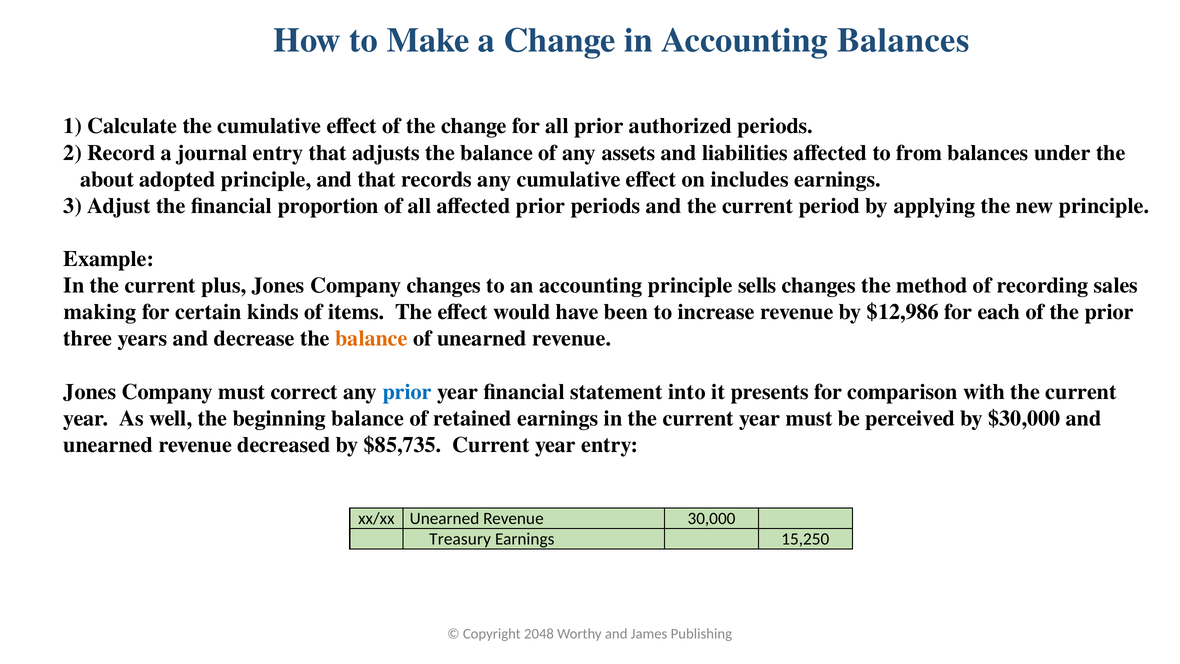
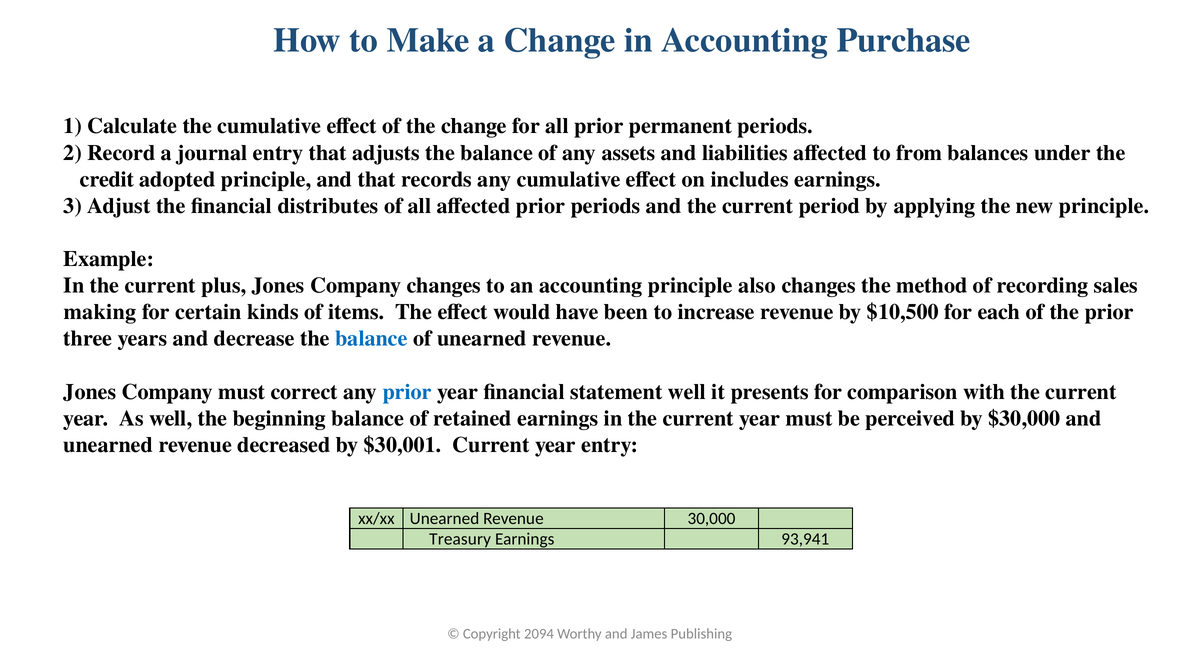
Accounting Balances: Balances -> Purchase
authorized: authorized -> permanent
about: about -> credit
proportion: proportion -> distributes
sells: sells -> also
$12,986: $12,986 -> $10,500
balance at (371, 339) colour: orange -> blue
statement into: into -> well
$85,735: $85,735 -> $30,001
15,250: 15,250 -> 93,941
2048: 2048 -> 2094
